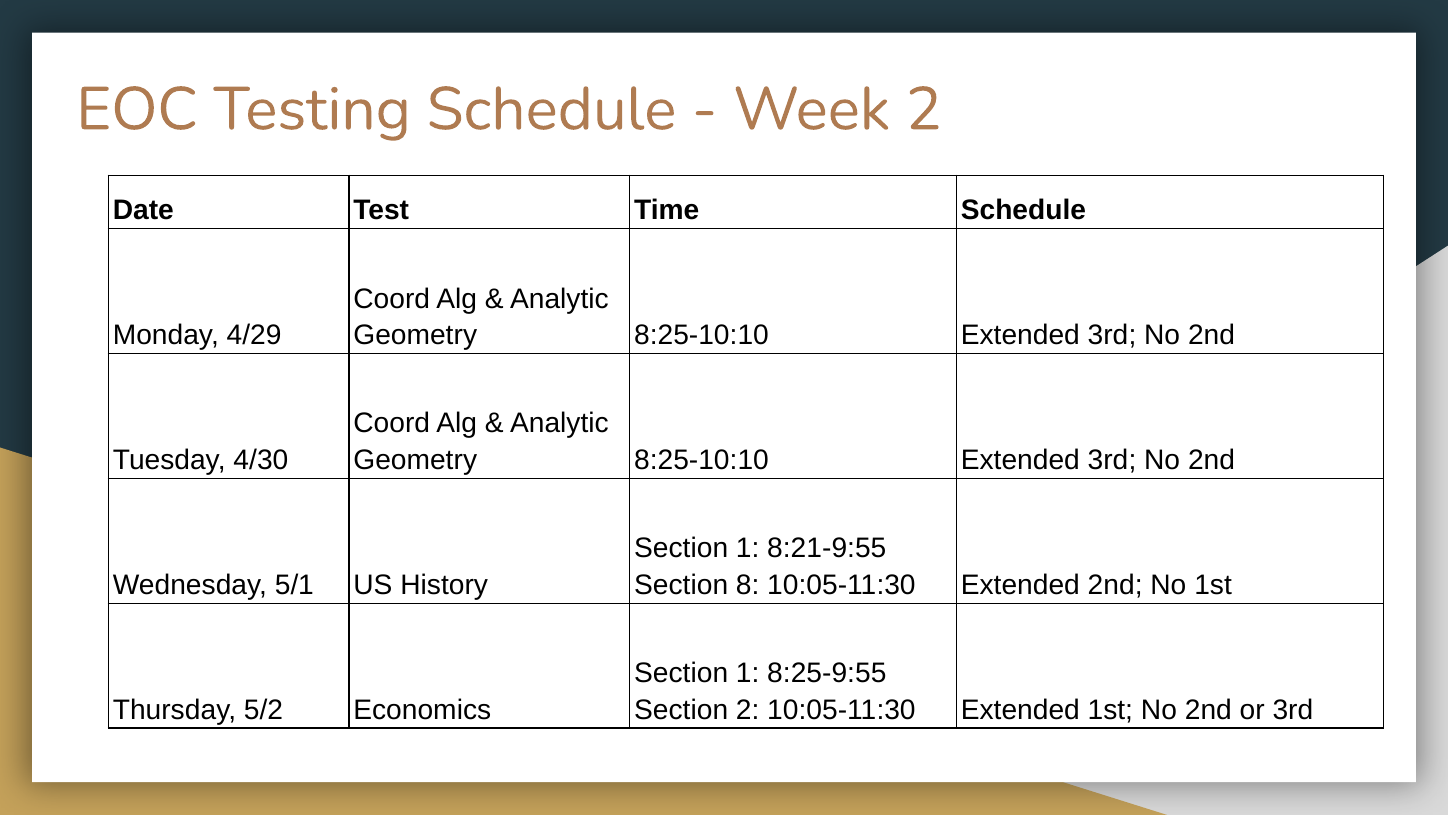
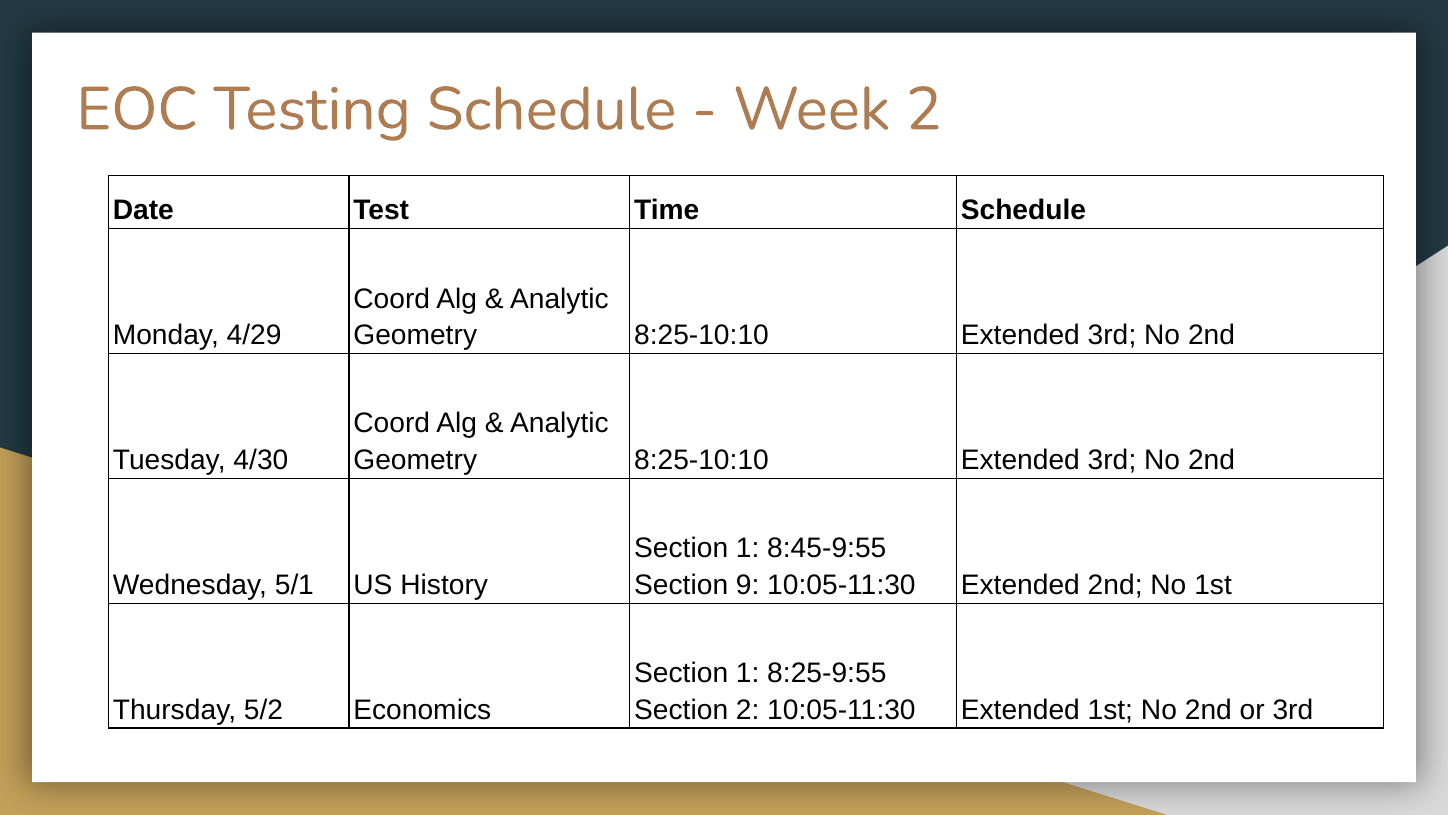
8:21-9:55: 8:21-9:55 -> 8:45-9:55
8: 8 -> 9
